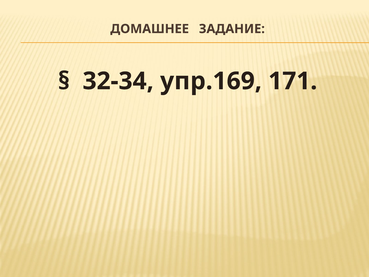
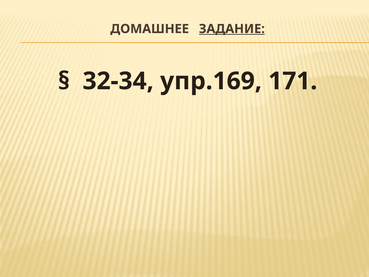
ЗАДАНИЕ underline: none -> present
